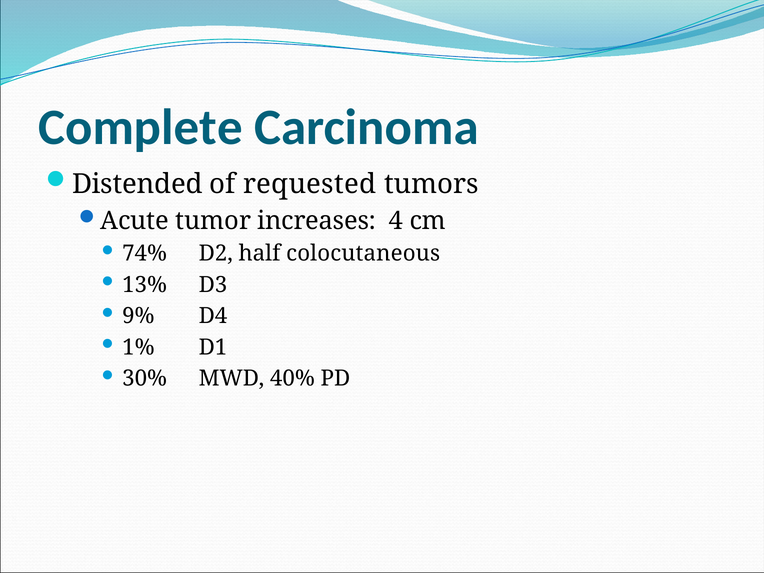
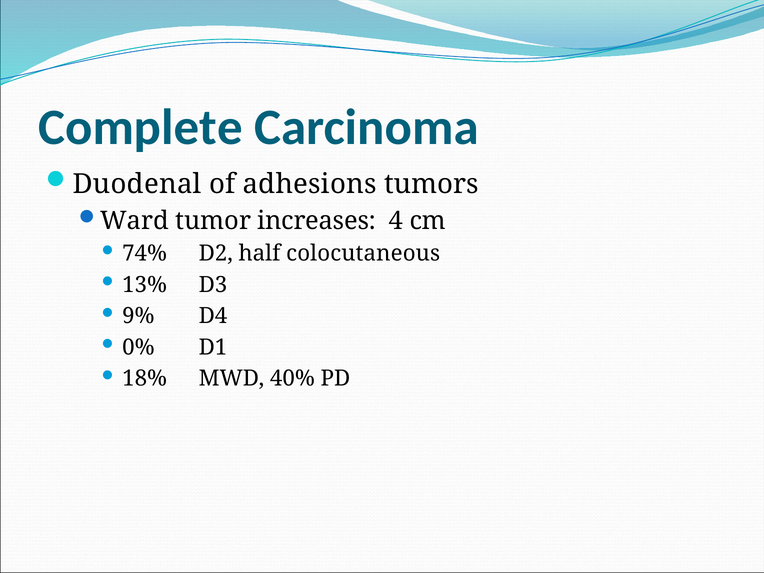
Distended: Distended -> Duodenal
requested: requested -> adhesions
Acute: Acute -> Ward
1%: 1% -> 0%
30%: 30% -> 18%
